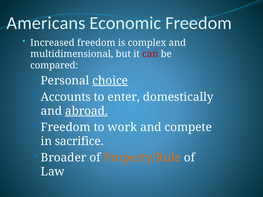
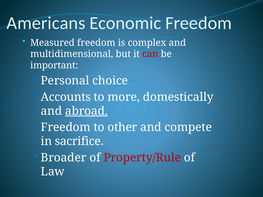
Increased: Increased -> Measured
compared: compared -> important
choice underline: present -> none
enter: enter -> more
work: work -> other
Property/Rule colour: orange -> red
